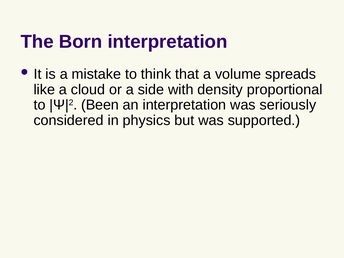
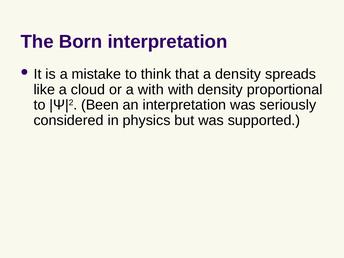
a volume: volume -> density
a side: side -> with
